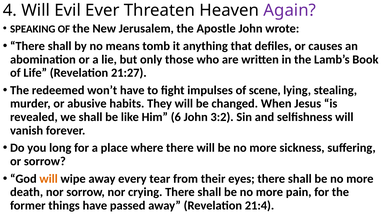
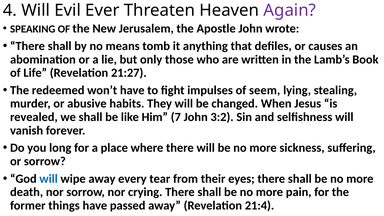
scene: scene -> seem
6: 6 -> 7
will at (49, 179) colour: orange -> blue
